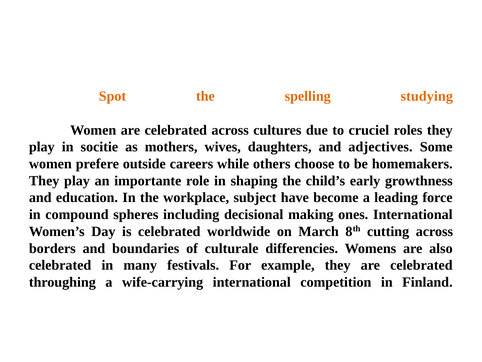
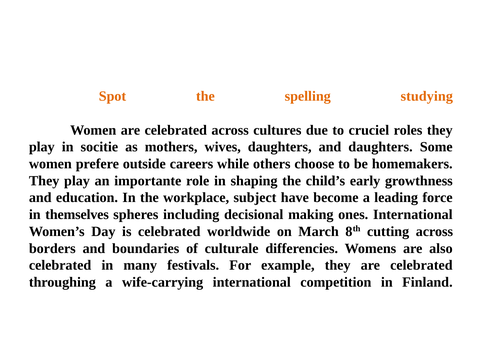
and adjectives: adjectives -> daughters
compound: compound -> themselves
